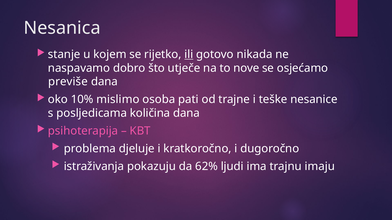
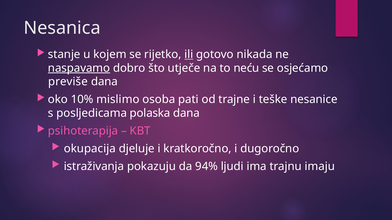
naspavamo underline: none -> present
nove: nove -> neću
količina: količina -> polaska
problema: problema -> okupacija
62%: 62% -> 94%
